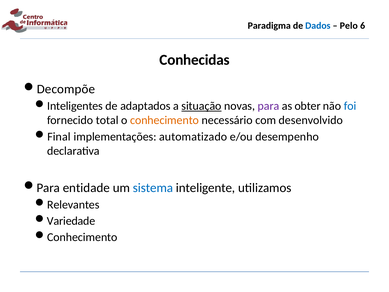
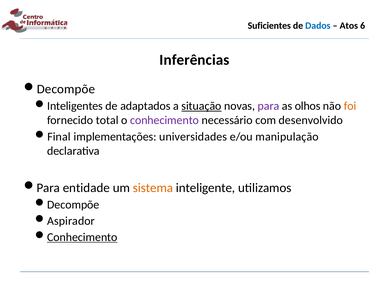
Paradigma: Paradigma -> Suficientes
Pelo: Pelo -> Atos
Conhecidas: Conhecidas -> Inferências
obter: obter -> olhos
foi colour: blue -> orange
conhecimento at (165, 120) colour: orange -> purple
automatizado: automatizado -> universidades
desempenho: desempenho -> manipulação
sistema colour: blue -> orange
Relevantes at (73, 204): Relevantes -> Decompõe
Variedade: Variedade -> Aspirador
Conhecimento at (82, 237) underline: none -> present
